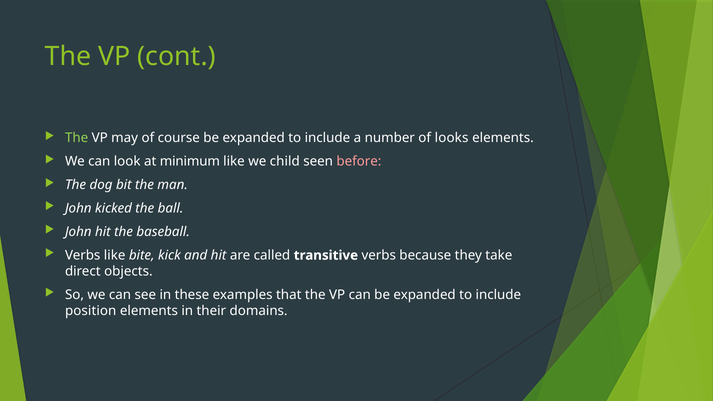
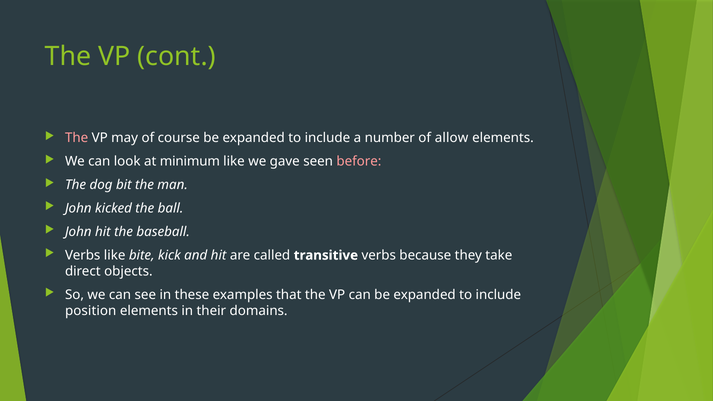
The at (77, 138) colour: light green -> pink
looks: looks -> allow
child: child -> gave
